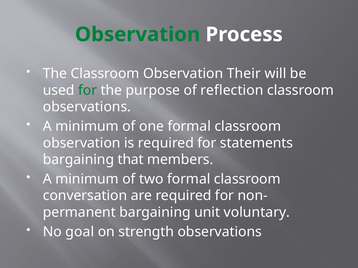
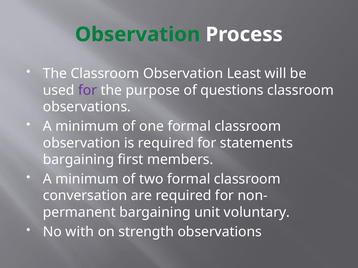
Their: Their -> Least
for at (88, 90) colour: green -> purple
reflection: reflection -> questions
that: that -> first
goal: goal -> with
